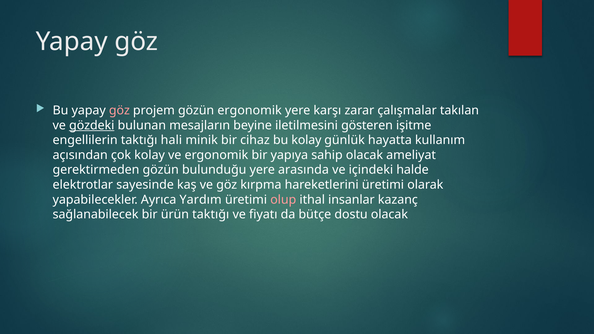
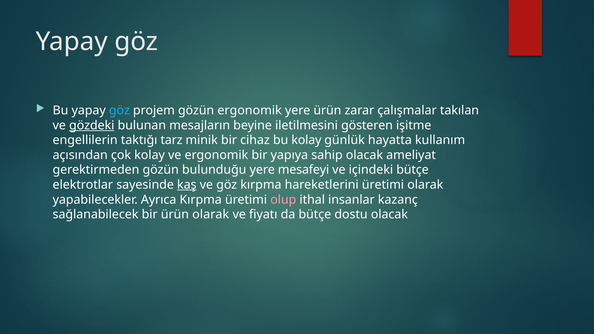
göz at (119, 111) colour: pink -> light blue
yere karşı: karşı -> ürün
hali: hali -> tarz
arasında: arasında -> mesafeyi
içindeki halde: halde -> bütçe
kaş underline: none -> present
Ayrıca Yardım: Yardım -> Kırpma
ürün taktığı: taktığı -> olarak
